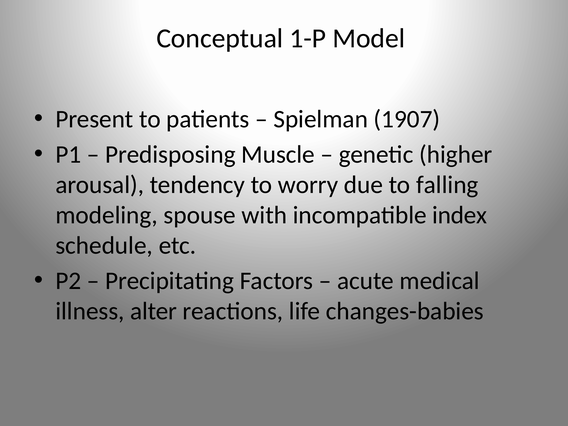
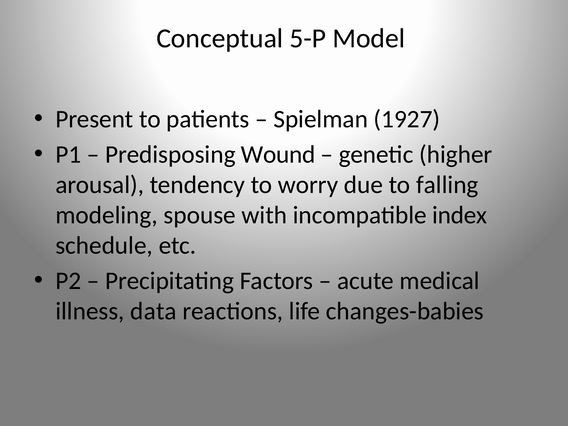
1-P: 1-P -> 5-P
1907: 1907 -> 1927
Muscle: Muscle -> Wound
alter: alter -> data
